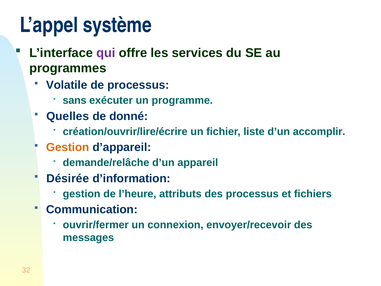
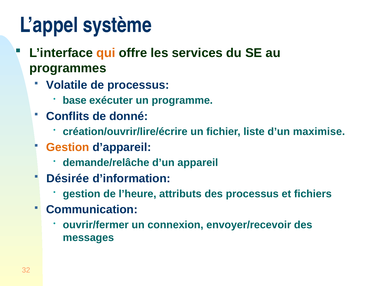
qui colour: purple -> orange
sans: sans -> base
Quelles: Quelles -> Conflits
accomplir: accomplir -> maximise
